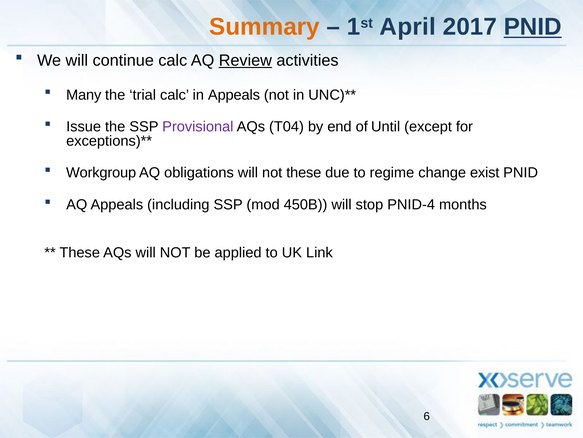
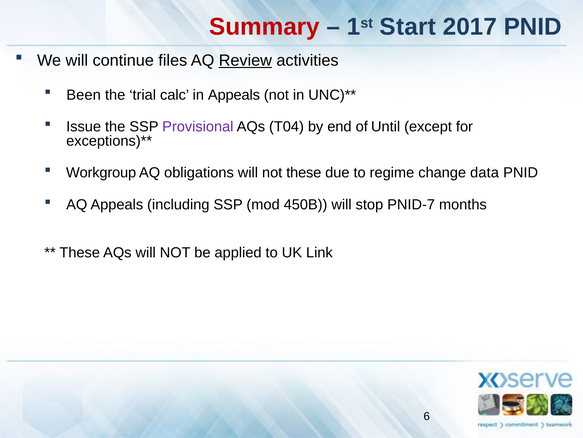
Summary colour: orange -> red
April: April -> Start
PNID at (533, 27) underline: present -> none
continue calc: calc -> files
Many: Many -> Been
exist: exist -> data
PNID-4: PNID-4 -> PNID-7
